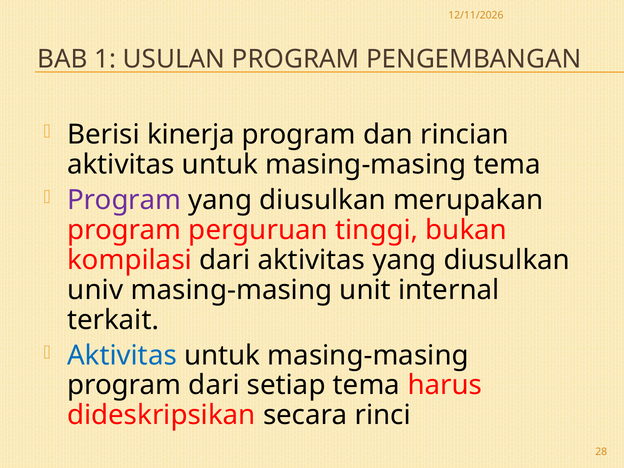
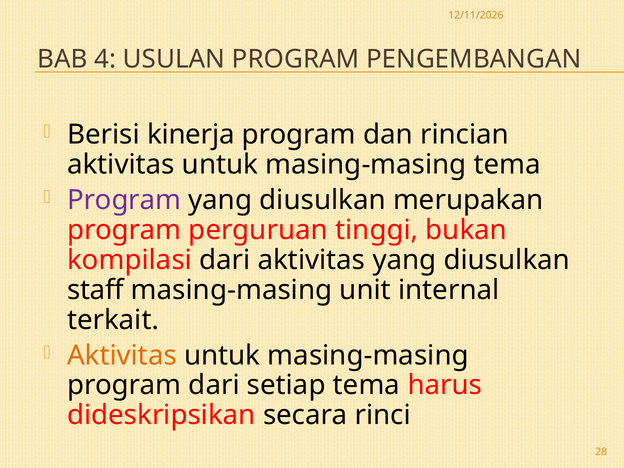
1: 1 -> 4
univ: univ -> staff
Aktivitas at (122, 355) colour: blue -> orange
